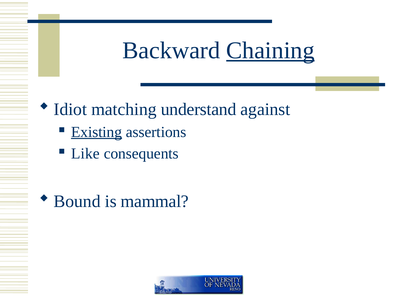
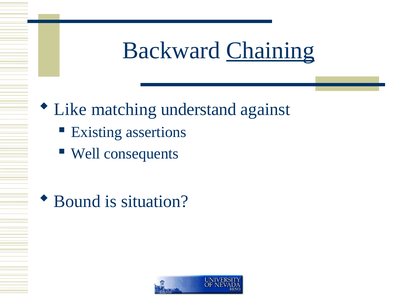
Idiot: Idiot -> Like
Existing underline: present -> none
Like: Like -> Well
mammal: mammal -> situation
